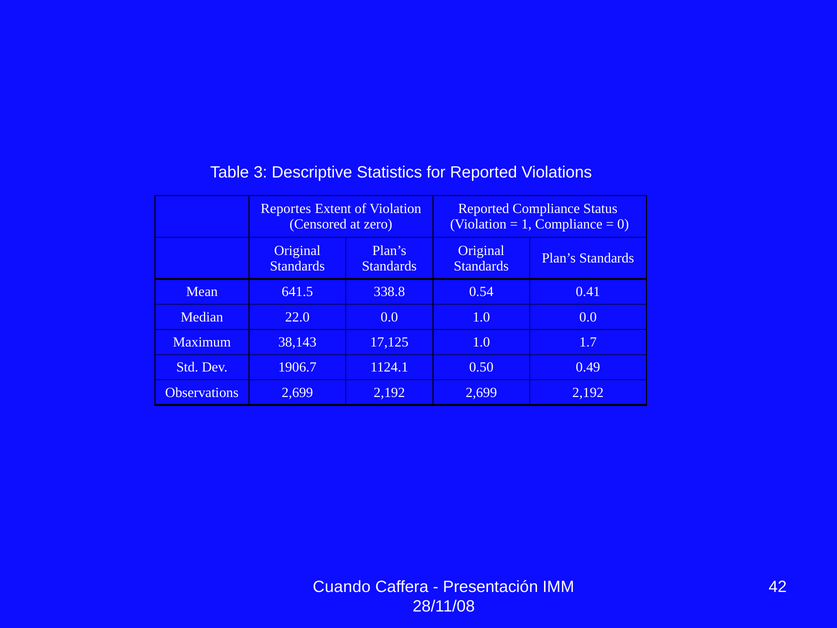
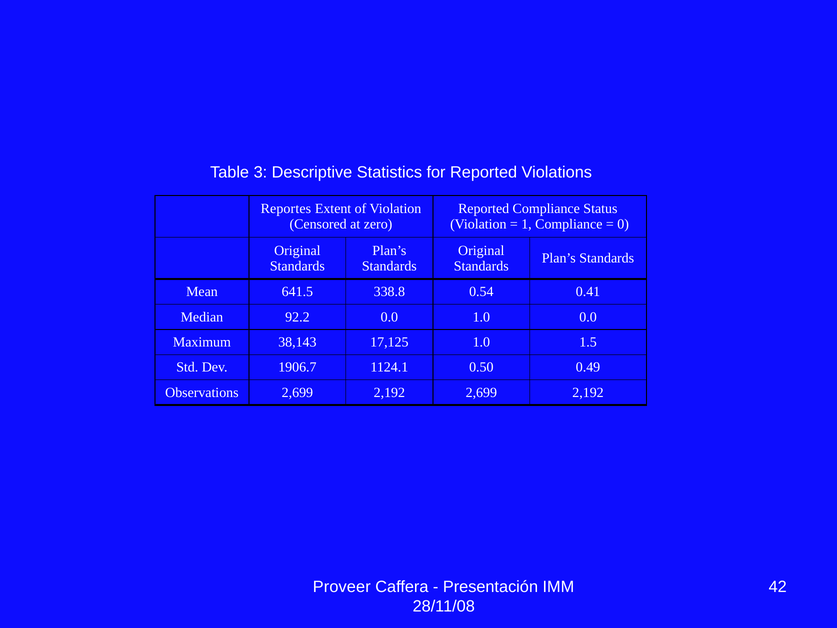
22.0: 22.0 -> 92.2
1.7: 1.7 -> 1.5
Cuando: Cuando -> Proveer
